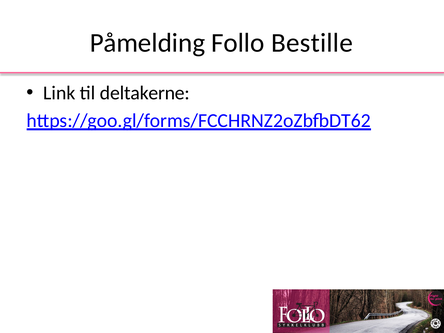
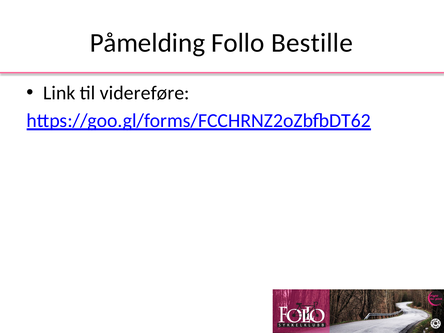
deltakerne: deltakerne -> videreføre
